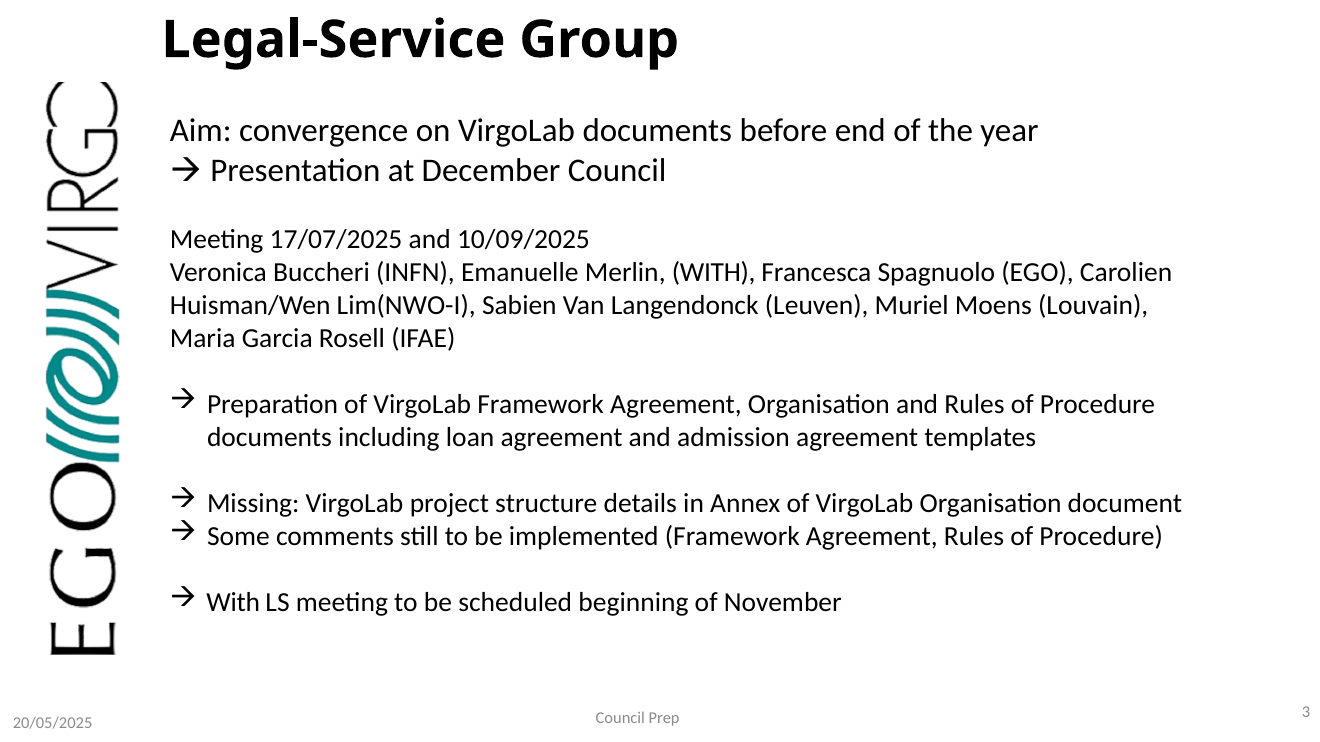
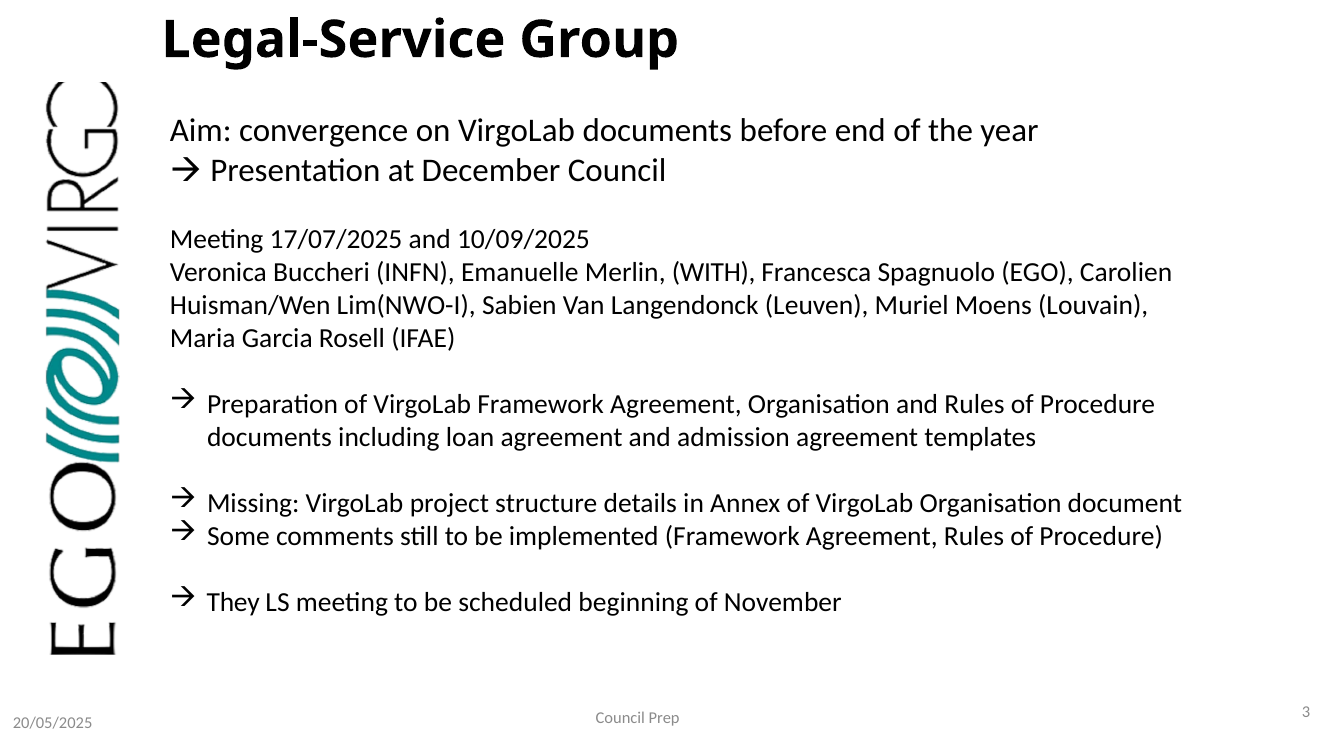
With at (233, 603): With -> They
